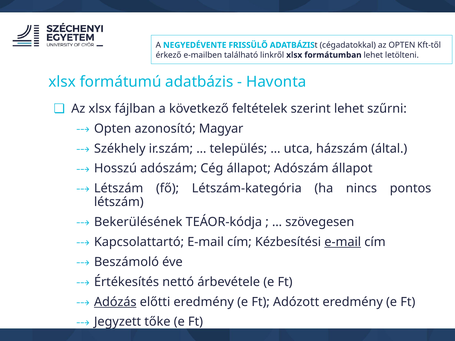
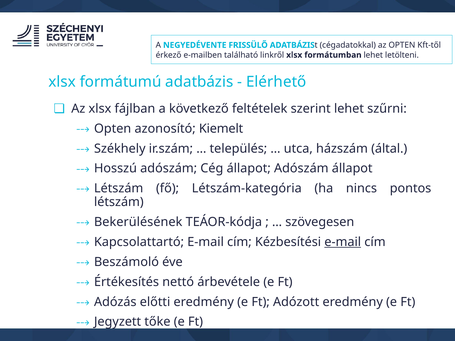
Havonta: Havonta -> Elérhető
Magyar: Magyar -> Kiemelt
Adózás underline: present -> none
